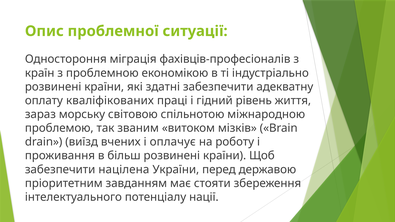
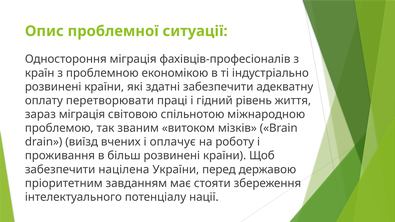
кваліфікованих: кваліфікованих -> перетворювати
зараз морську: морську -> міграція
